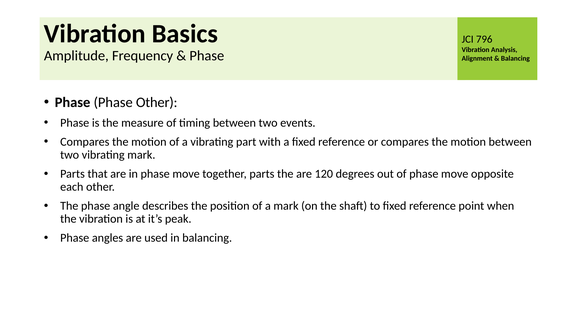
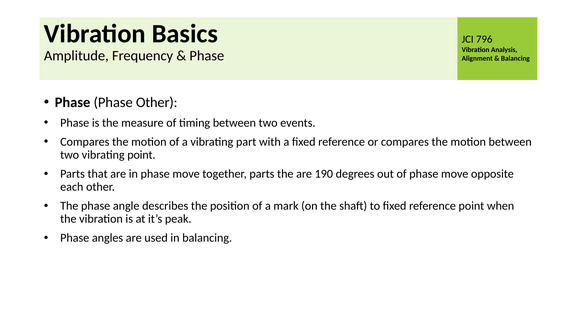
vibrating mark: mark -> point
120: 120 -> 190
